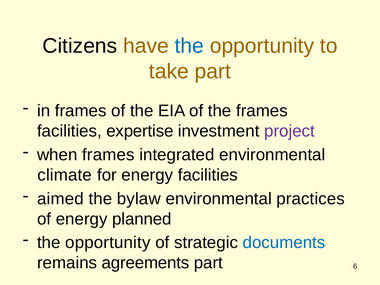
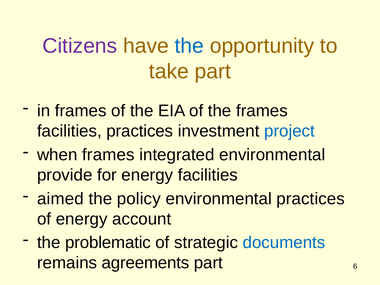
Citizens colour: black -> purple
facilities expertise: expertise -> practices
project colour: purple -> blue
climate: climate -> provide
bylaw: bylaw -> policy
planned: planned -> account
opportunity at (108, 243): opportunity -> problematic
